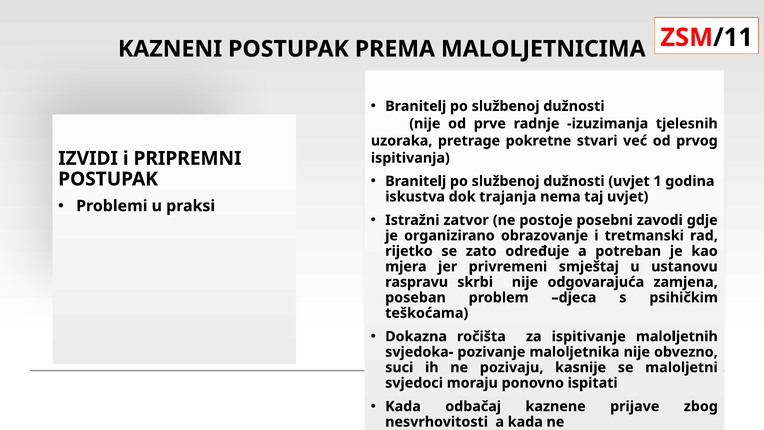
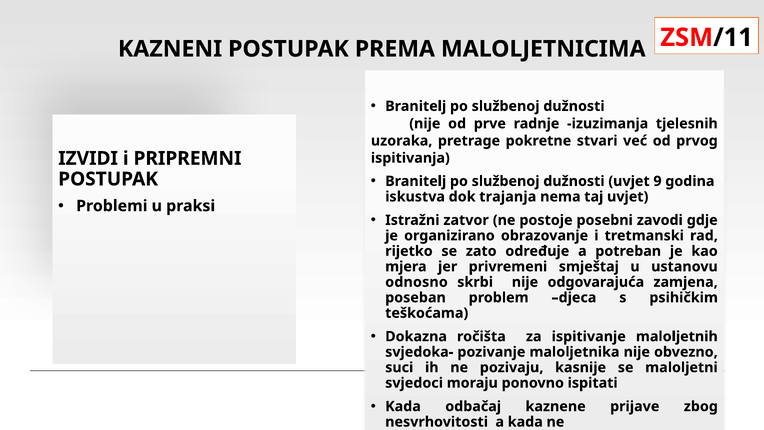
1: 1 -> 9
raspravu: raspravu -> odnosno
